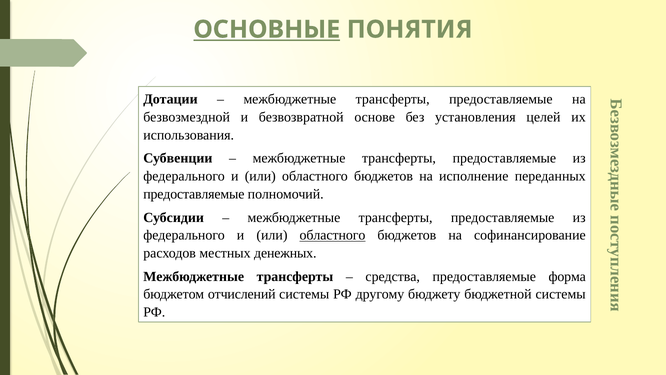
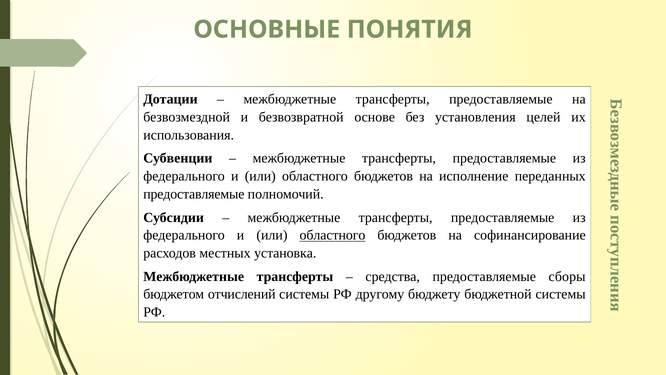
ОСНОВНЫЕ underline: present -> none
денежных: денежных -> установка
форма: форма -> сборы
